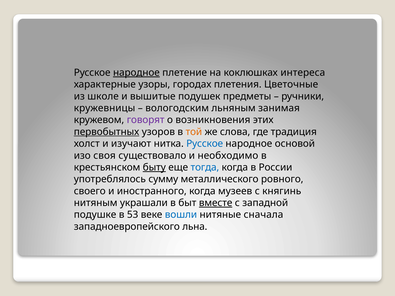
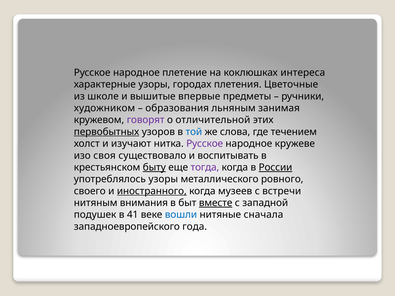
народное at (136, 73) underline: present -> none
подушек: подушек -> впервые
кружевницы: кружевницы -> художником
вологодским: вологодским -> образования
возникновения: возникновения -> отличительной
той colour: orange -> blue
традиция: традиция -> течением
Русское at (205, 144) colour: blue -> purple
основой: основой -> кружеве
необходимо: необходимо -> воспитывать
тогда colour: blue -> purple
России underline: none -> present
употреблялось сумму: сумму -> узоры
иностранного underline: none -> present
княгинь: княгинь -> встречи
украшали: украшали -> внимания
подушке: подушке -> подушек
53: 53 -> 41
льна: льна -> года
